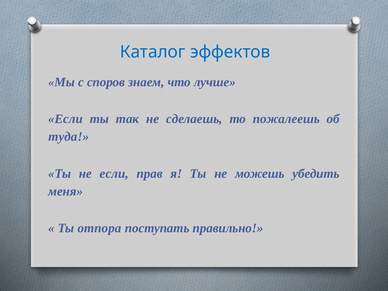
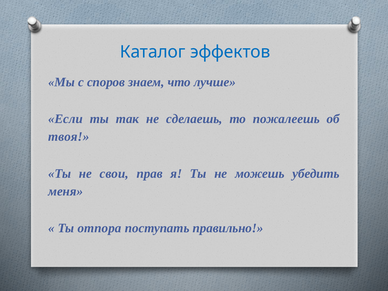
туда: туда -> твоя
не если: если -> свои
